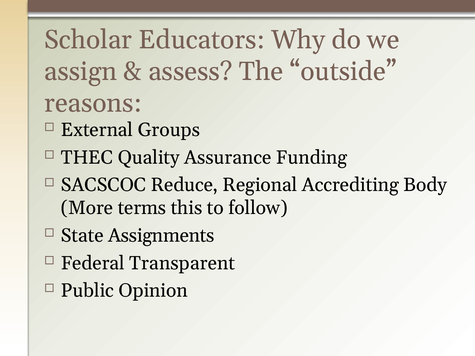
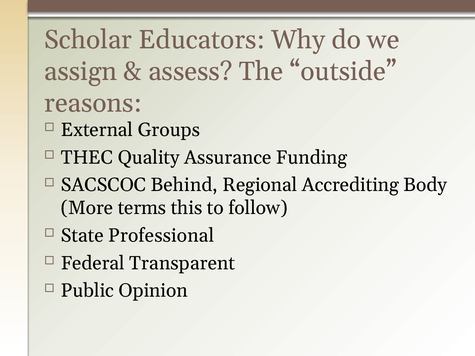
Reduce: Reduce -> Behind
Assignments: Assignments -> Professional
